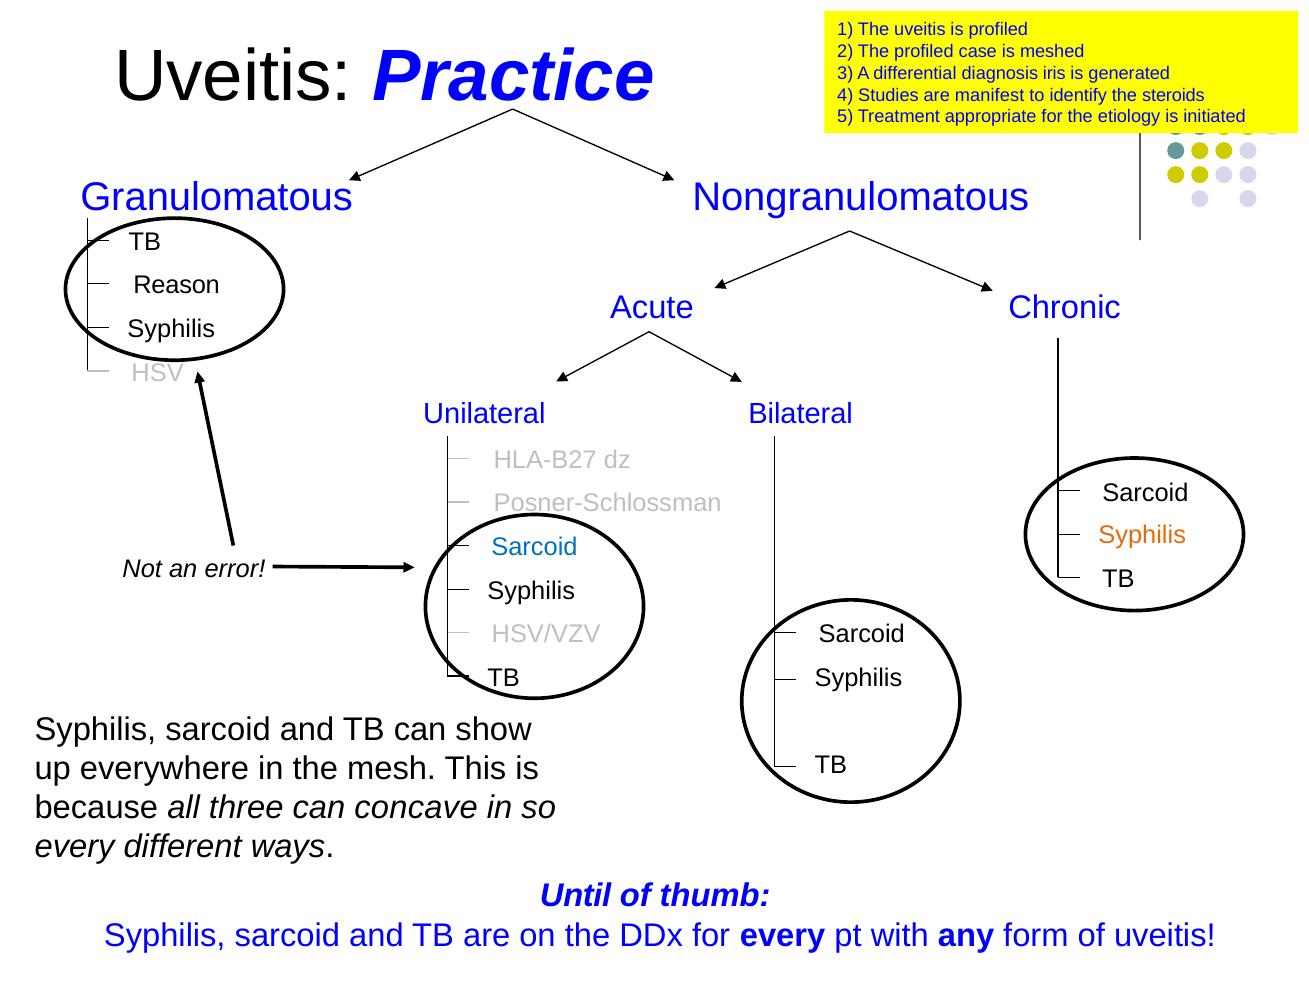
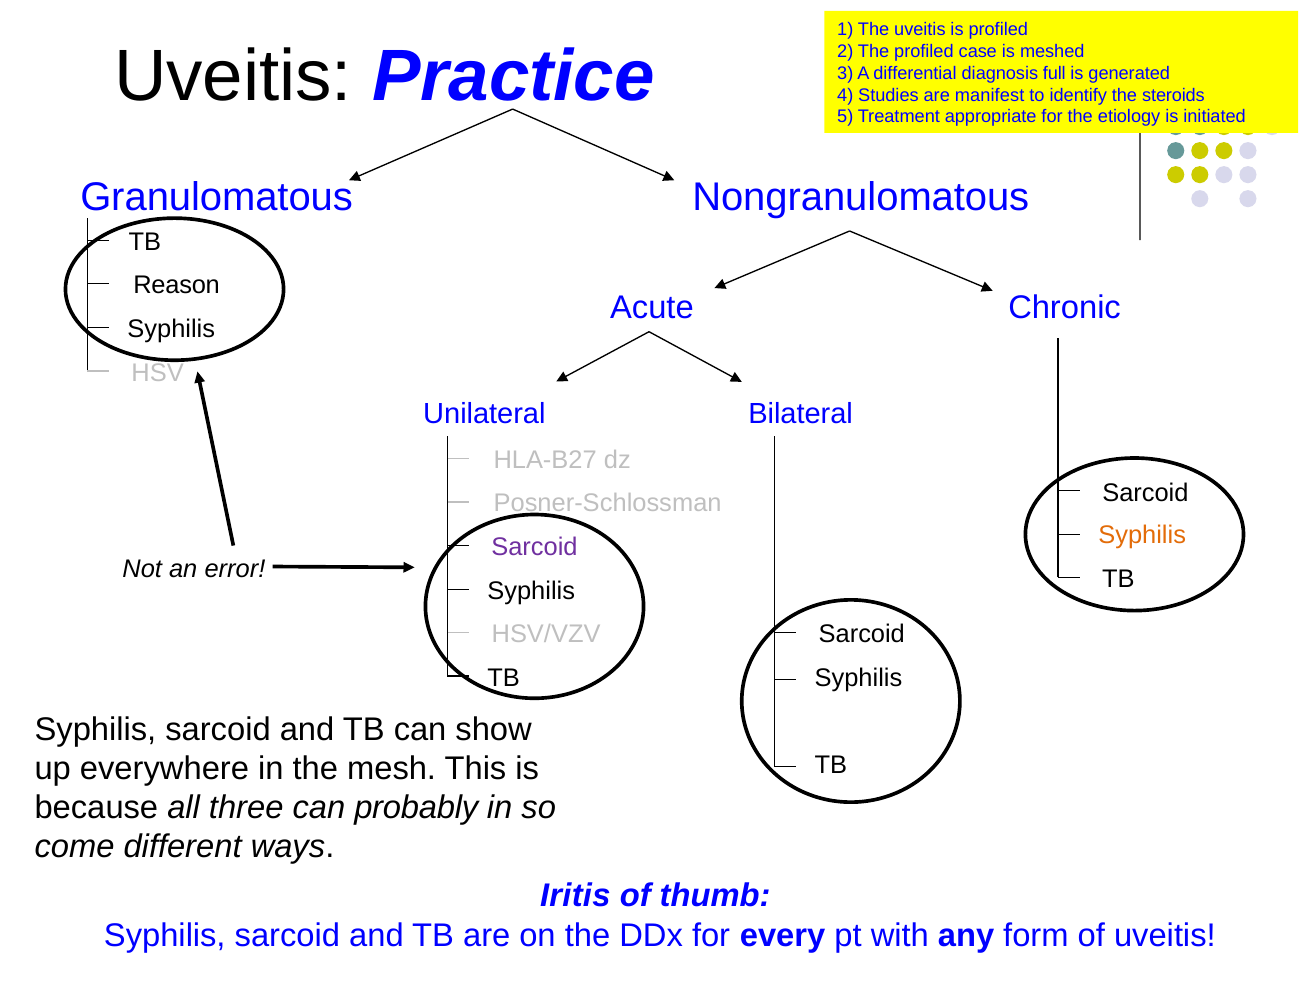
iris: iris -> full
Sarcoid at (535, 547) colour: blue -> purple
concave: concave -> probably
every at (75, 847): every -> come
Until: Until -> Iritis
